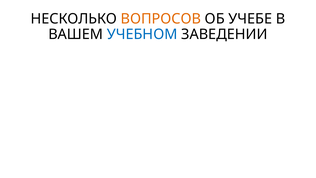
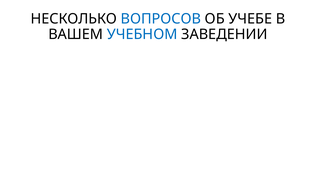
ВОПРОСОВ colour: orange -> blue
